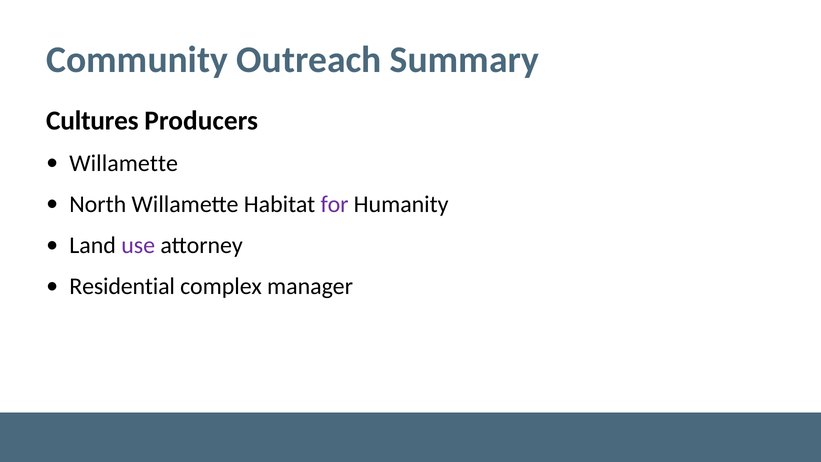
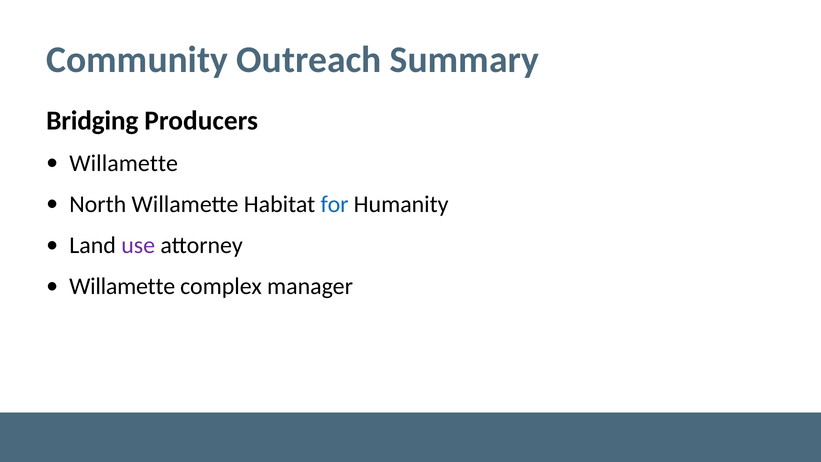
Cultures: Cultures -> Bridging
for colour: purple -> blue
Residential at (122, 286): Residential -> Willamette
